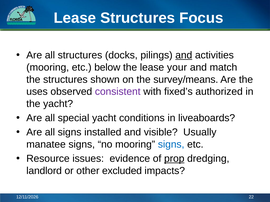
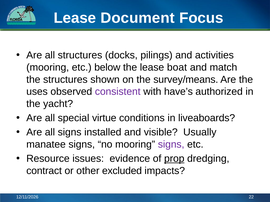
Lease Structures: Structures -> Document
and at (184, 55) underline: present -> none
your: your -> boat
fixed’s: fixed’s -> have’s
special yacht: yacht -> virtue
signs at (171, 145) colour: blue -> purple
landlord: landlord -> contract
